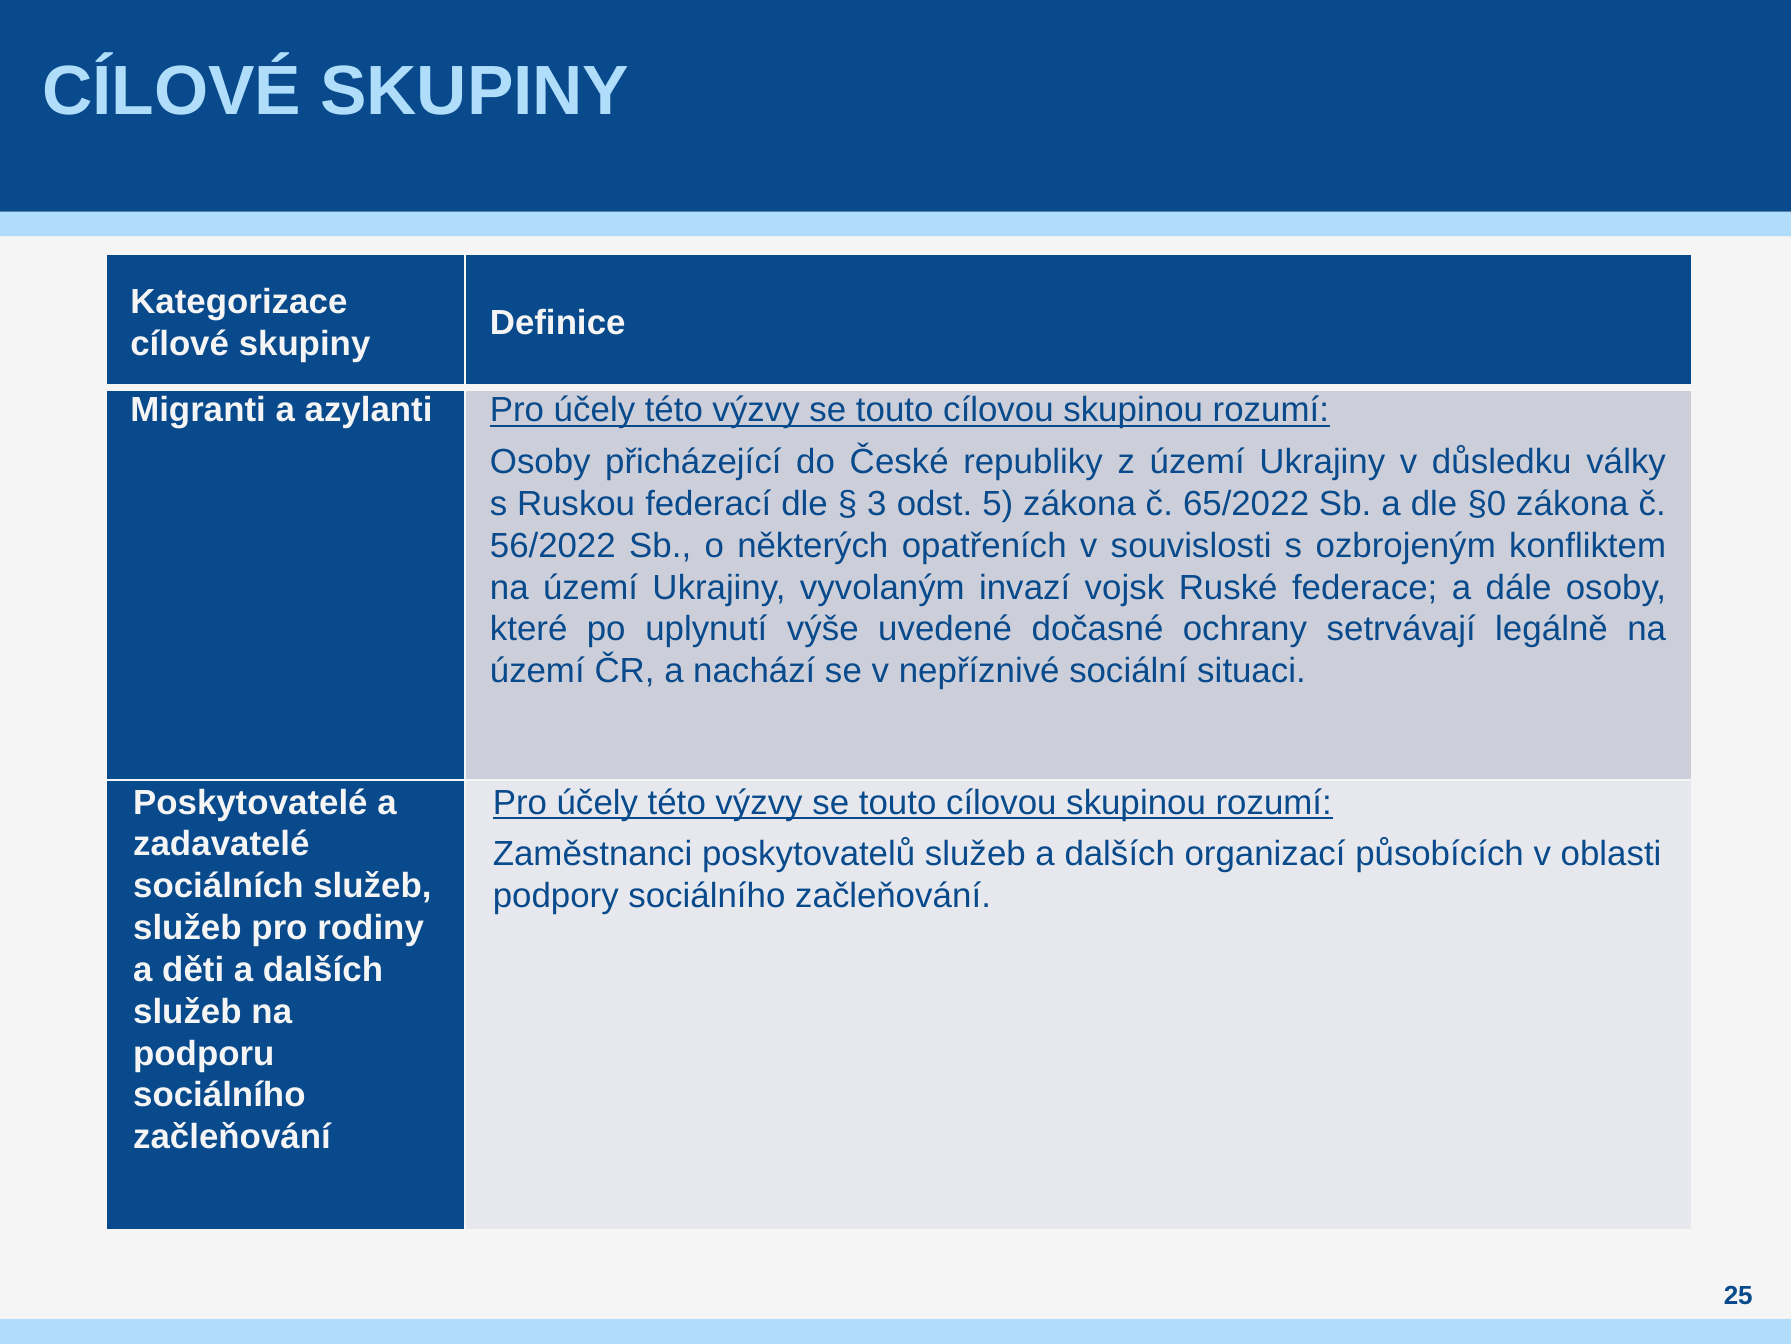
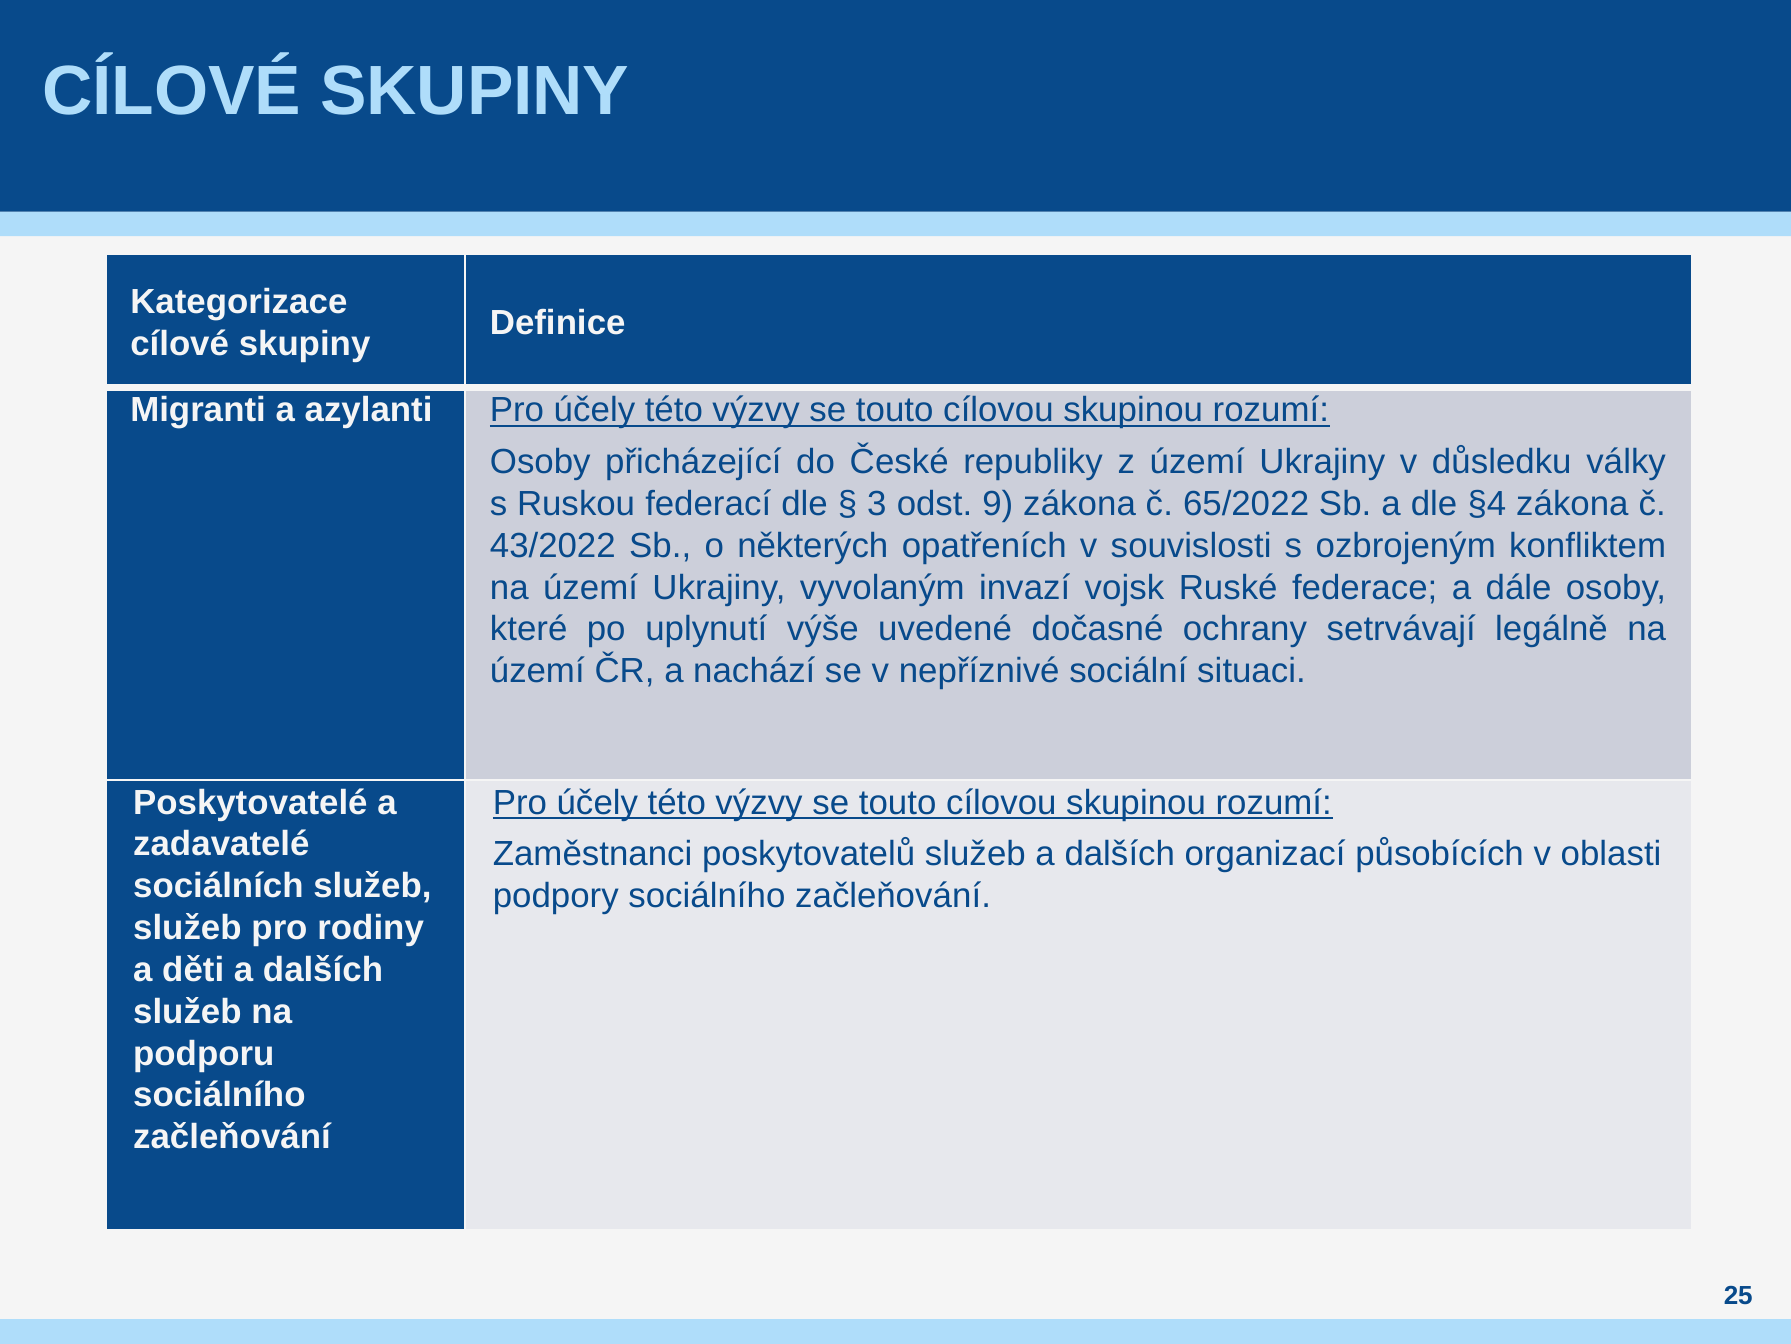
5: 5 -> 9
§0: §0 -> §4
56/2022: 56/2022 -> 43/2022
